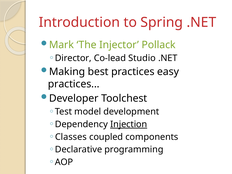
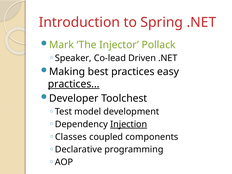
Director: Director -> Speaker
Studio: Studio -> Driven
practices at (74, 84) underline: none -> present
